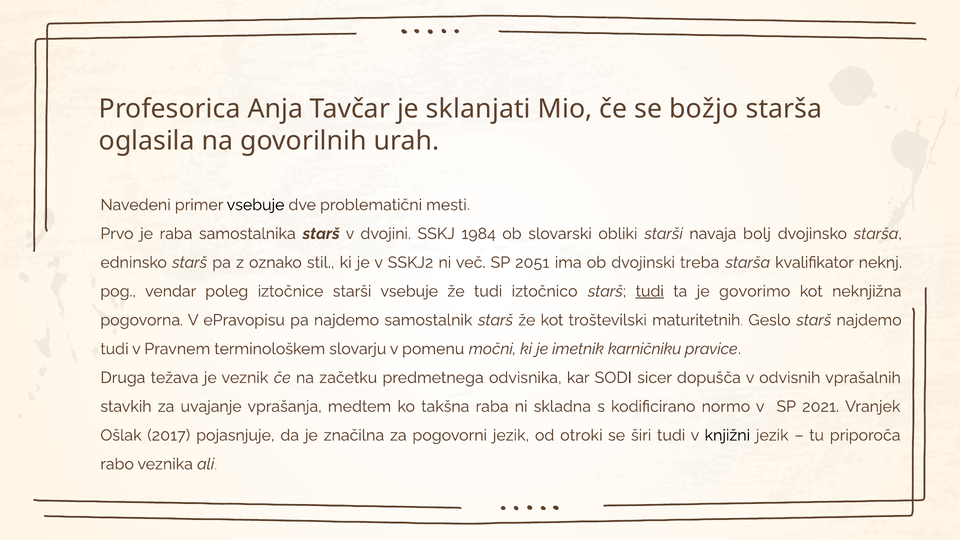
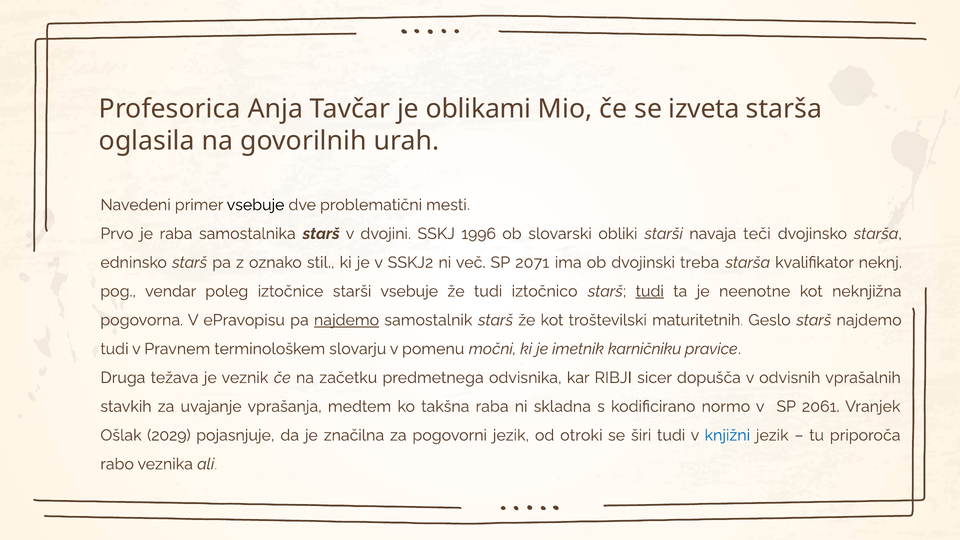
sklanjati: sklanjati -> oblikami
božjo: božjo -> izveta
1984: 1984 -> 1996
bolj: bolj -> teči
2051: 2051 -> 2071
govorimo: govorimo -> neenotne
najdemo at (347, 320) underline: none -> present
SODI: SODI -> RIBJI
2021: 2021 -> 2061
2017: 2017 -> 2029
knjižni colour: black -> blue
